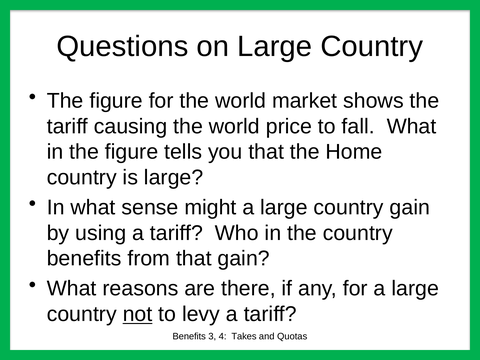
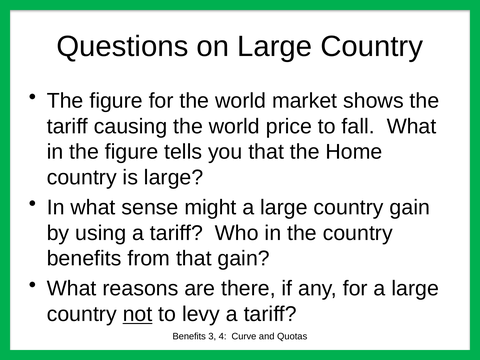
Takes: Takes -> Curve
